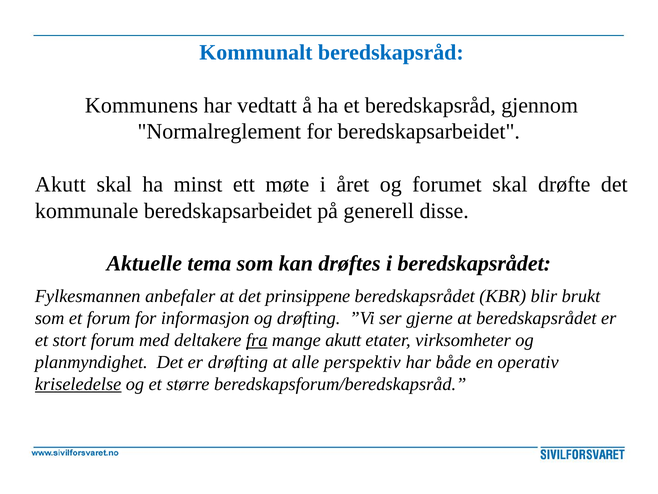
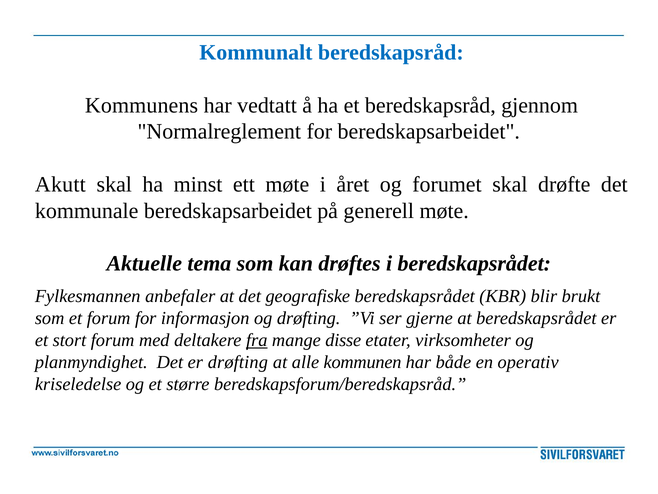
generell disse: disse -> møte
prinsippene: prinsippene -> geografiske
mange akutt: akutt -> disse
perspektiv: perspektiv -> kommunen
kriseledelse underline: present -> none
